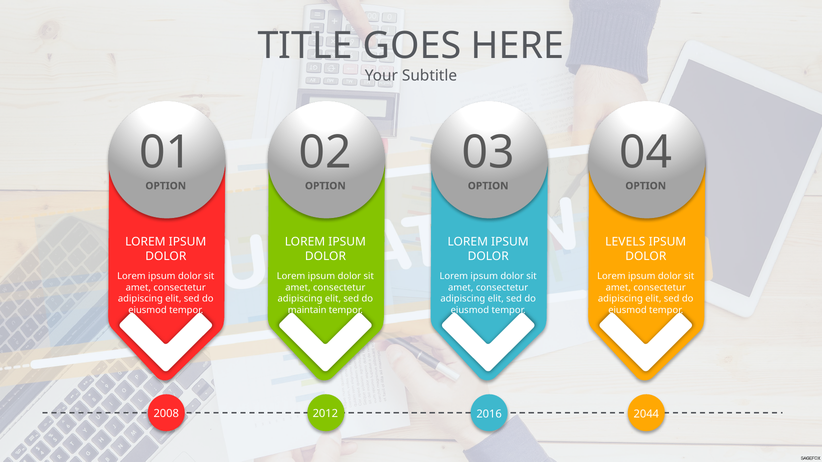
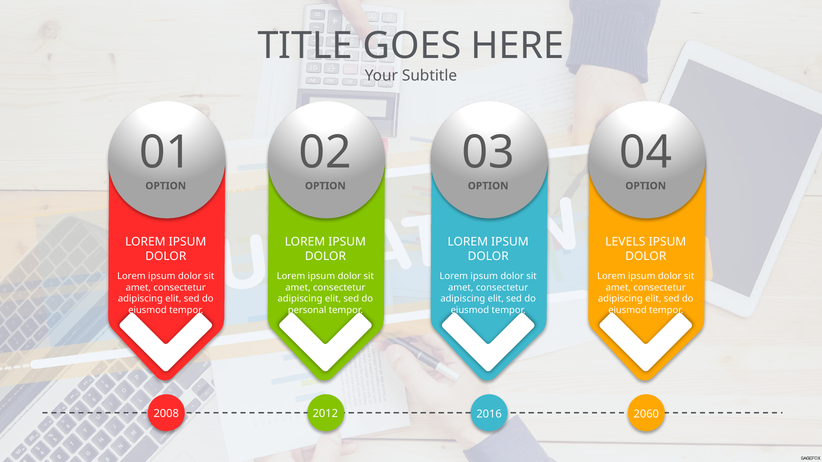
maintain: maintain -> personal
2044: 2044 -> 2060
